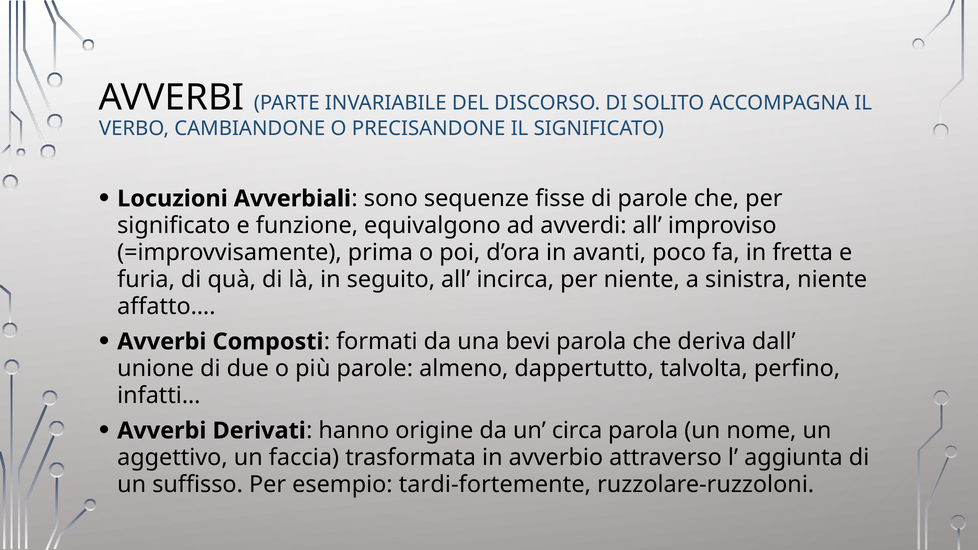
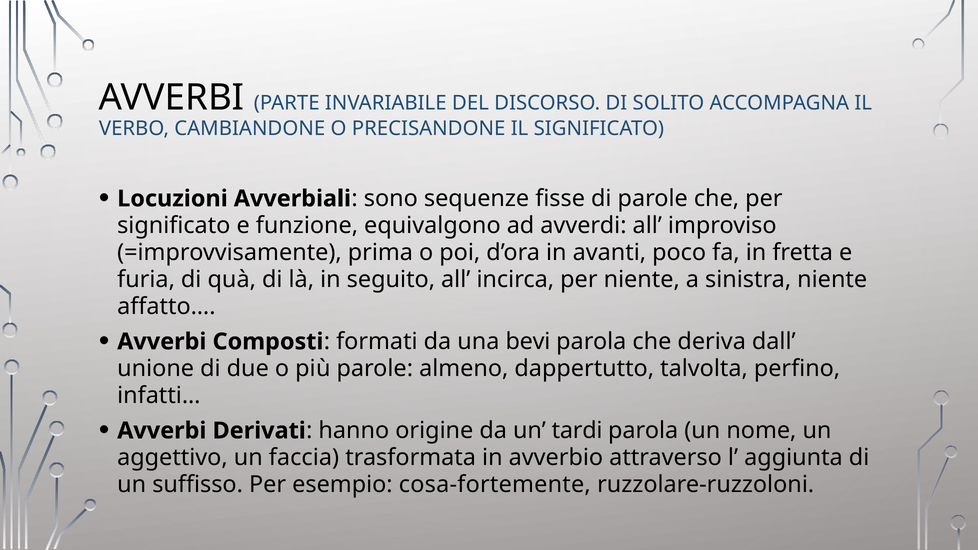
circa: circa -> tardi
tardi-fortemente: tardi-fortemente -> cosa-fortemente
